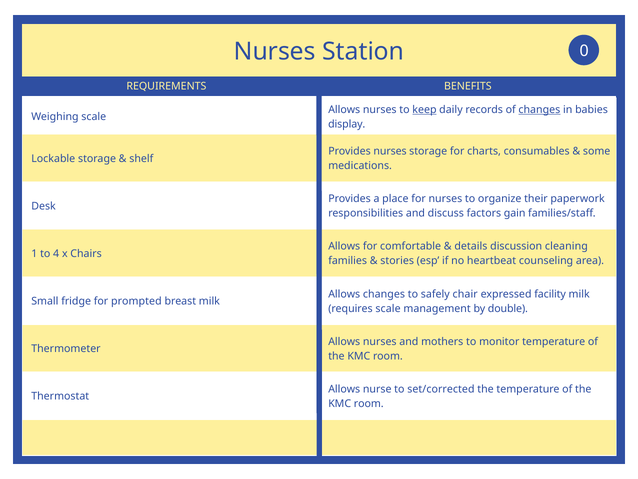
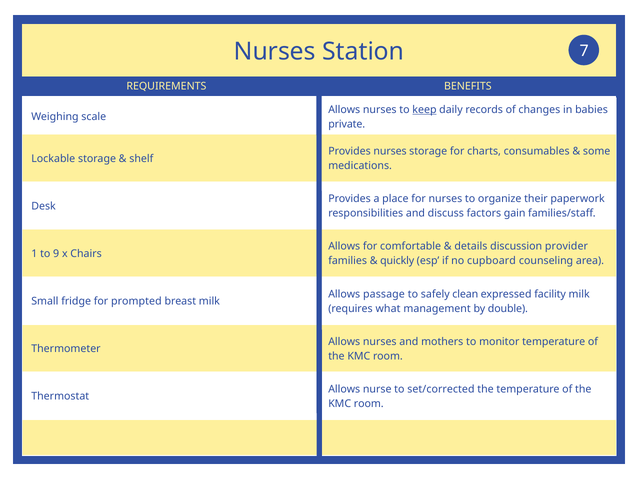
0: 0 -> 7
changes at (539, 109) underline: present -> none
display: display -> private
cleaning: cleaning -> provider
4: 4 -> 9
stories: stories -> quickly
heartbeat: heartbeat -> cupboard
Allows changes: changes -> passage
chair: chair -> clean
requires scale: scale -> what
